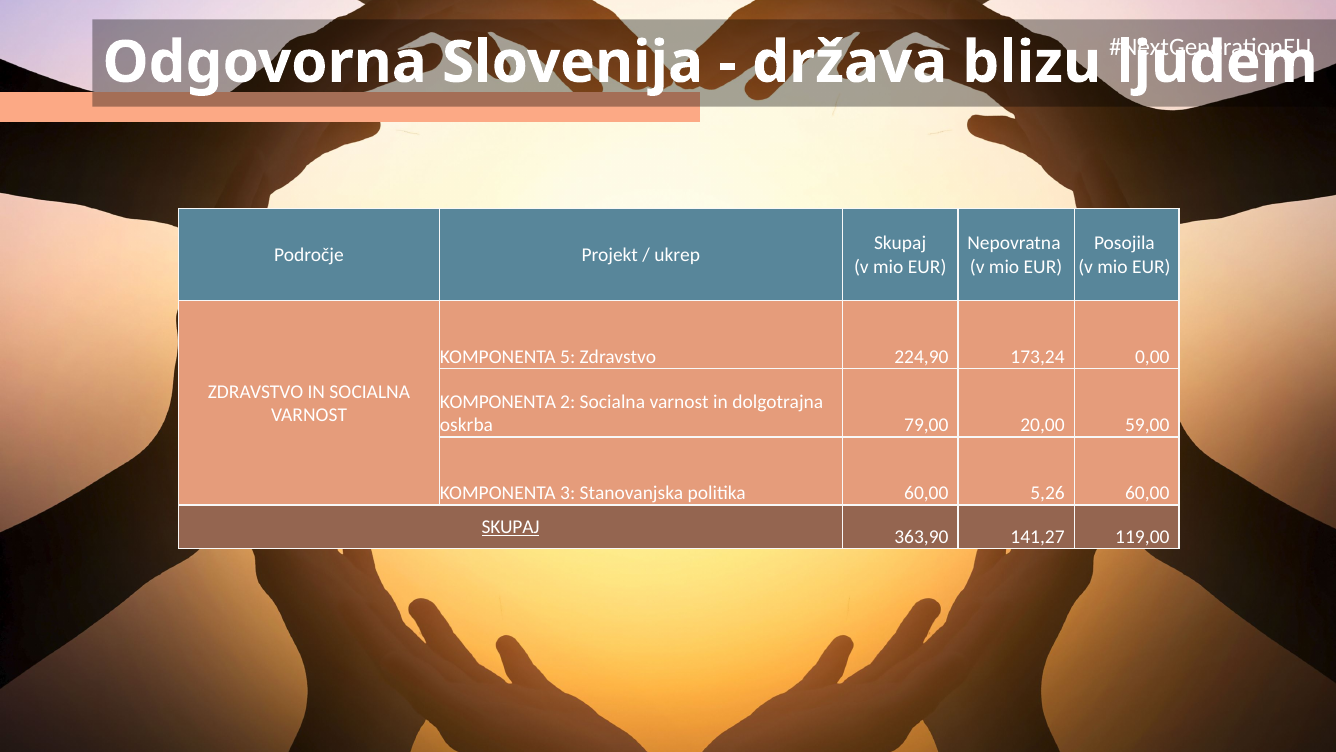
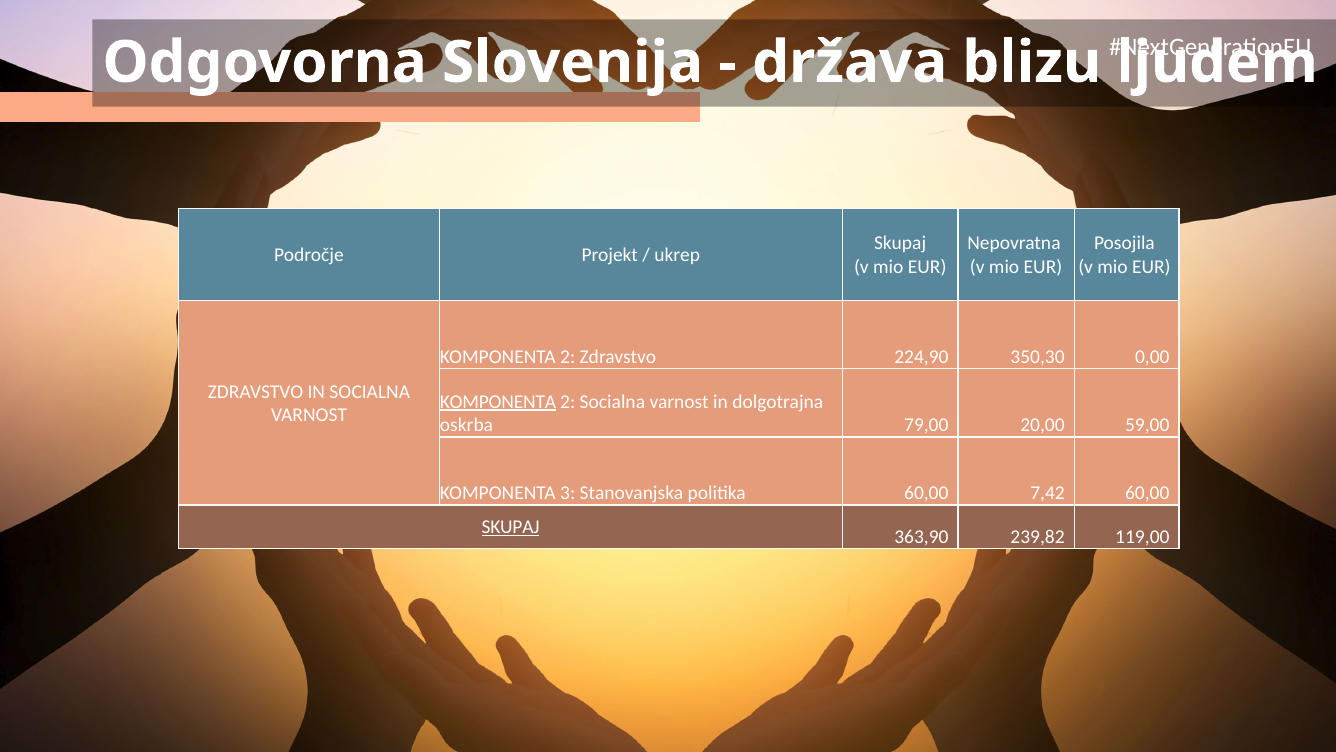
5 at (568, 357): 5 -> 2
173,24: 173,24 -> 350,30
KOMPONENTA at (498, 401) underline: none -> present
5,26: 5,26 -> 7,42
141,27: 141,27 -> 239,82
